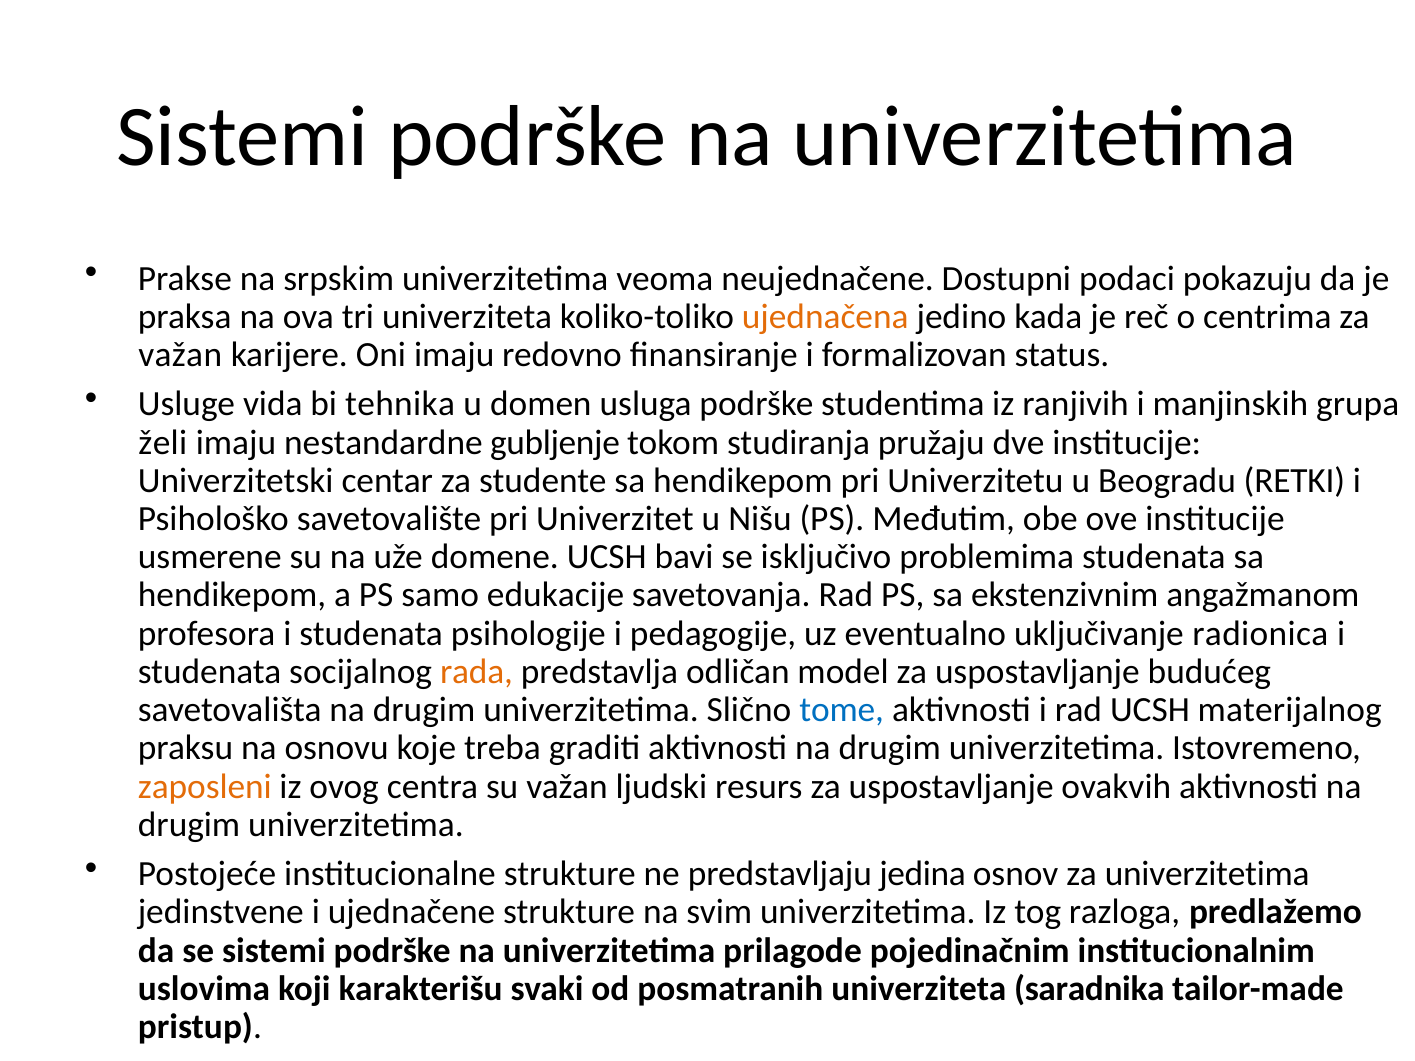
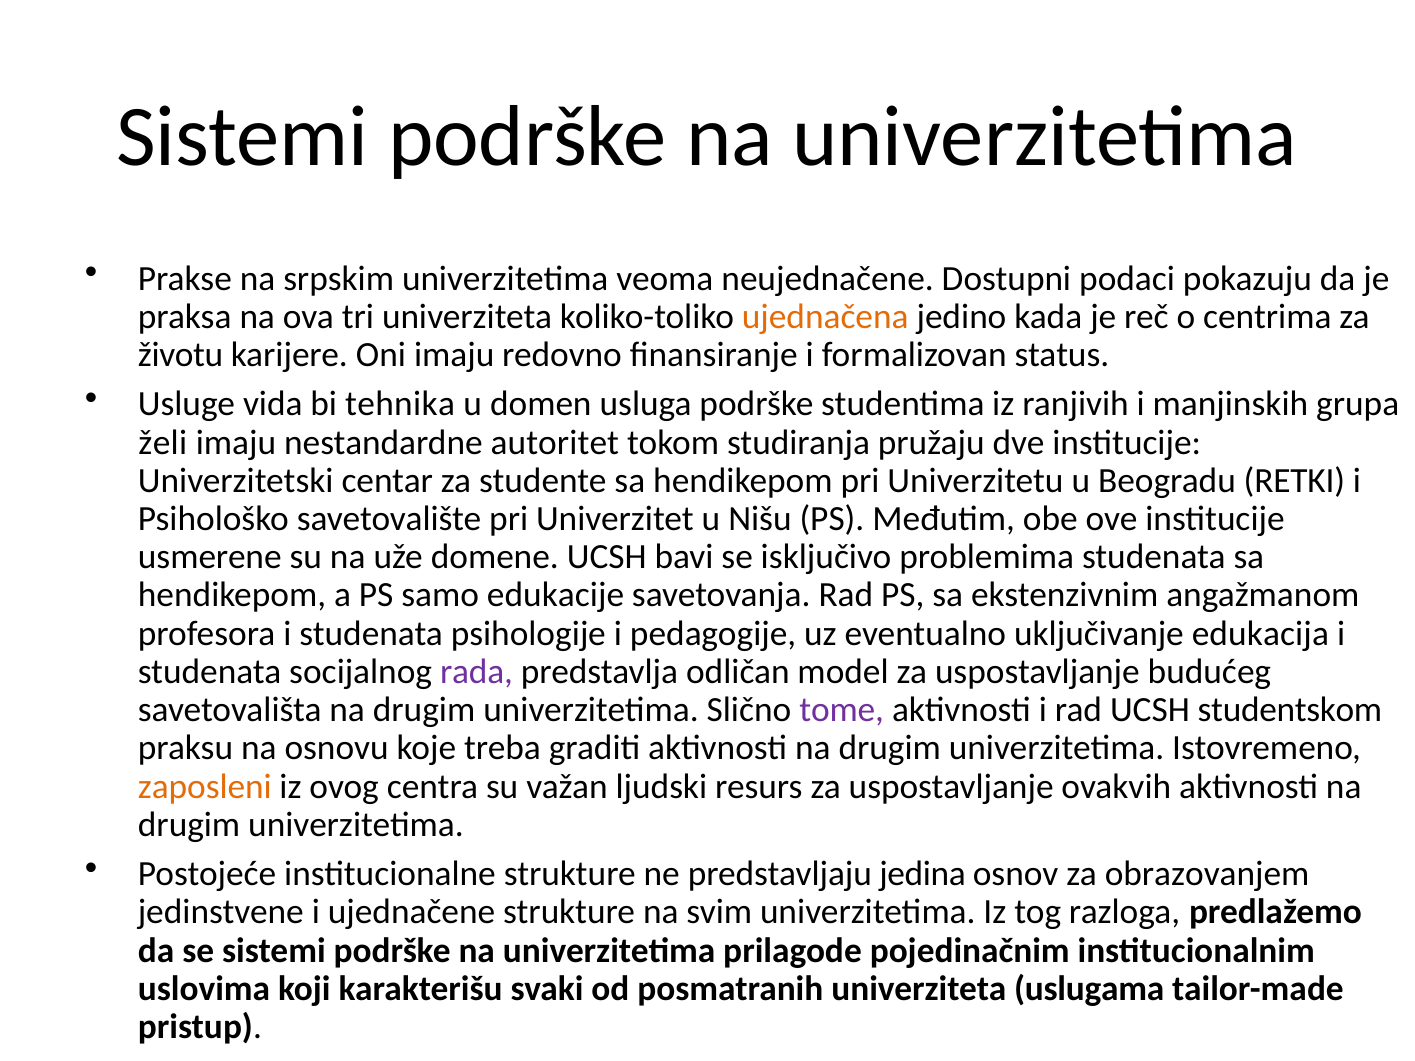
važan at (180, 355): važan -> životu
gubljenje: gubljenje -> autoritet
radionica: radionica -> edukacija
rada colour: orange -> purple
tome colour: blue -> purple
materijalnog: materijalnog -> studentskom
za univerzitetima: univerzitetima -> obrazovanjem
saradnika: saradnika -> uslugama
